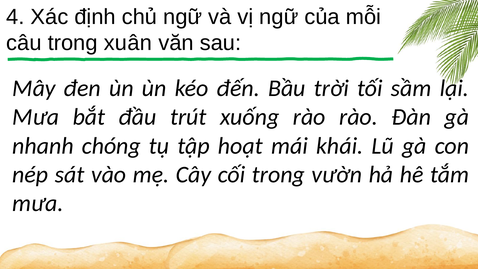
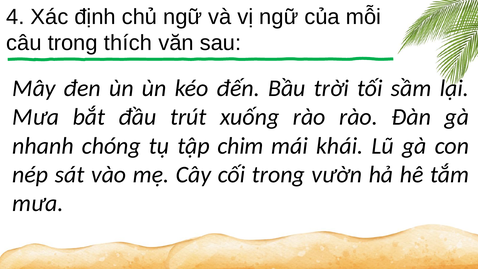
xuân: xuân -> thích
hoạt: hoạt -> chim
